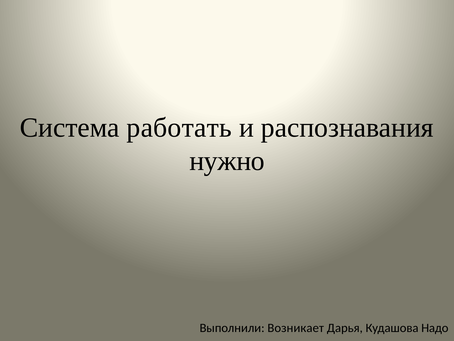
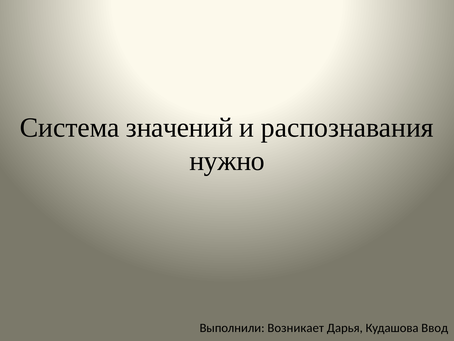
работать: работать -> значений
Надо: Надо -> Ввод
